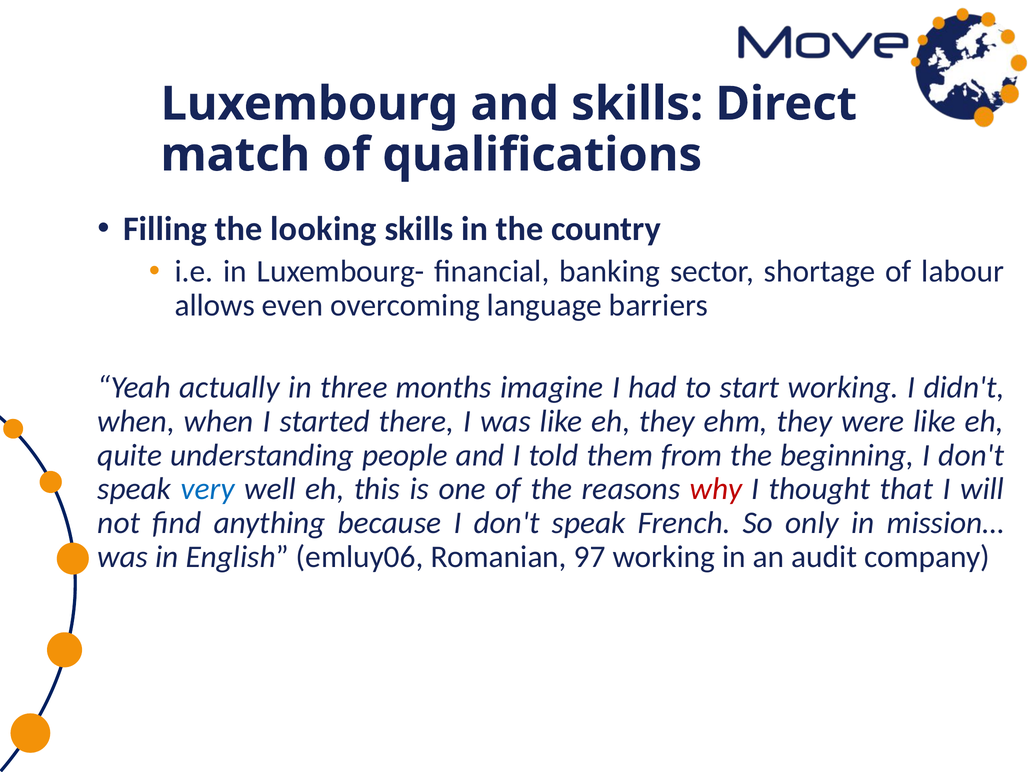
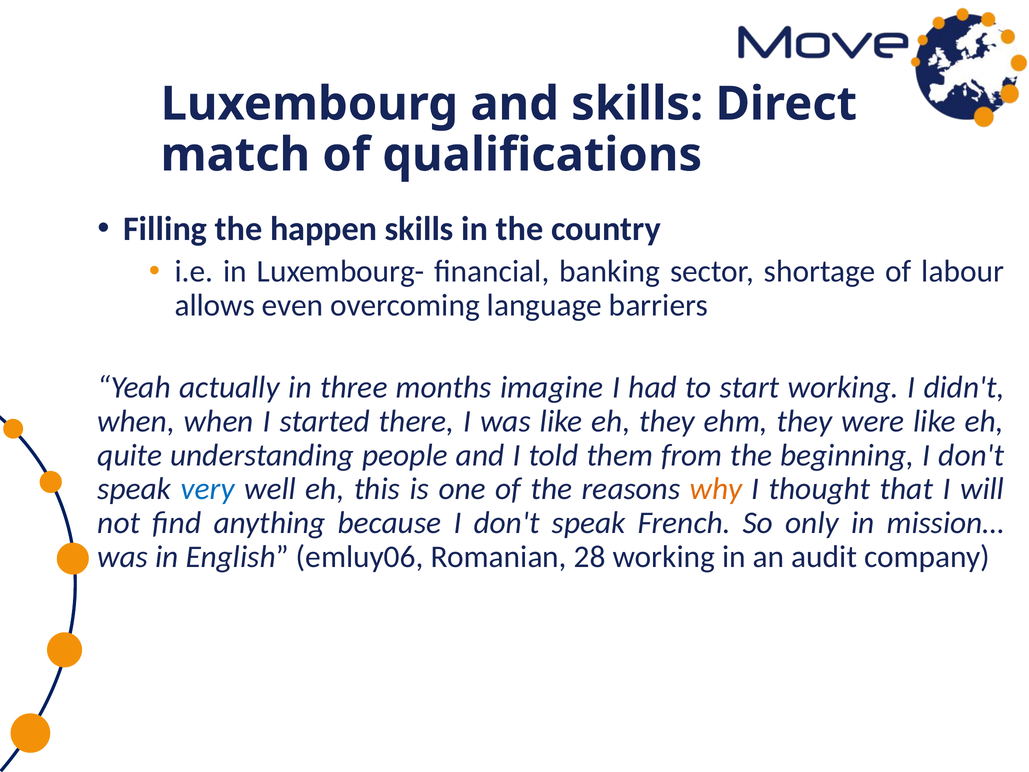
looking: looking -> happen
why colour: red -> orange
97: 97 -> 28
